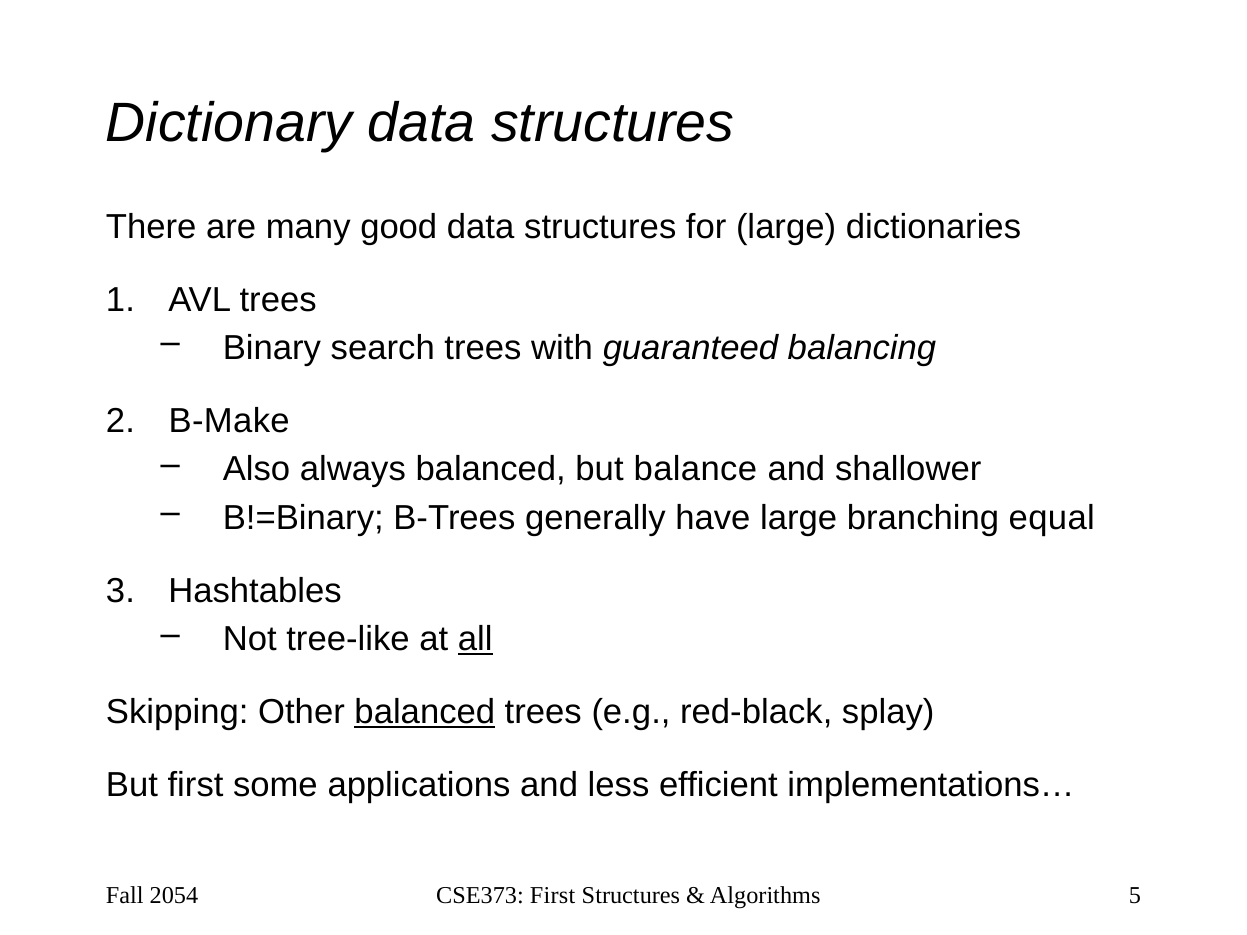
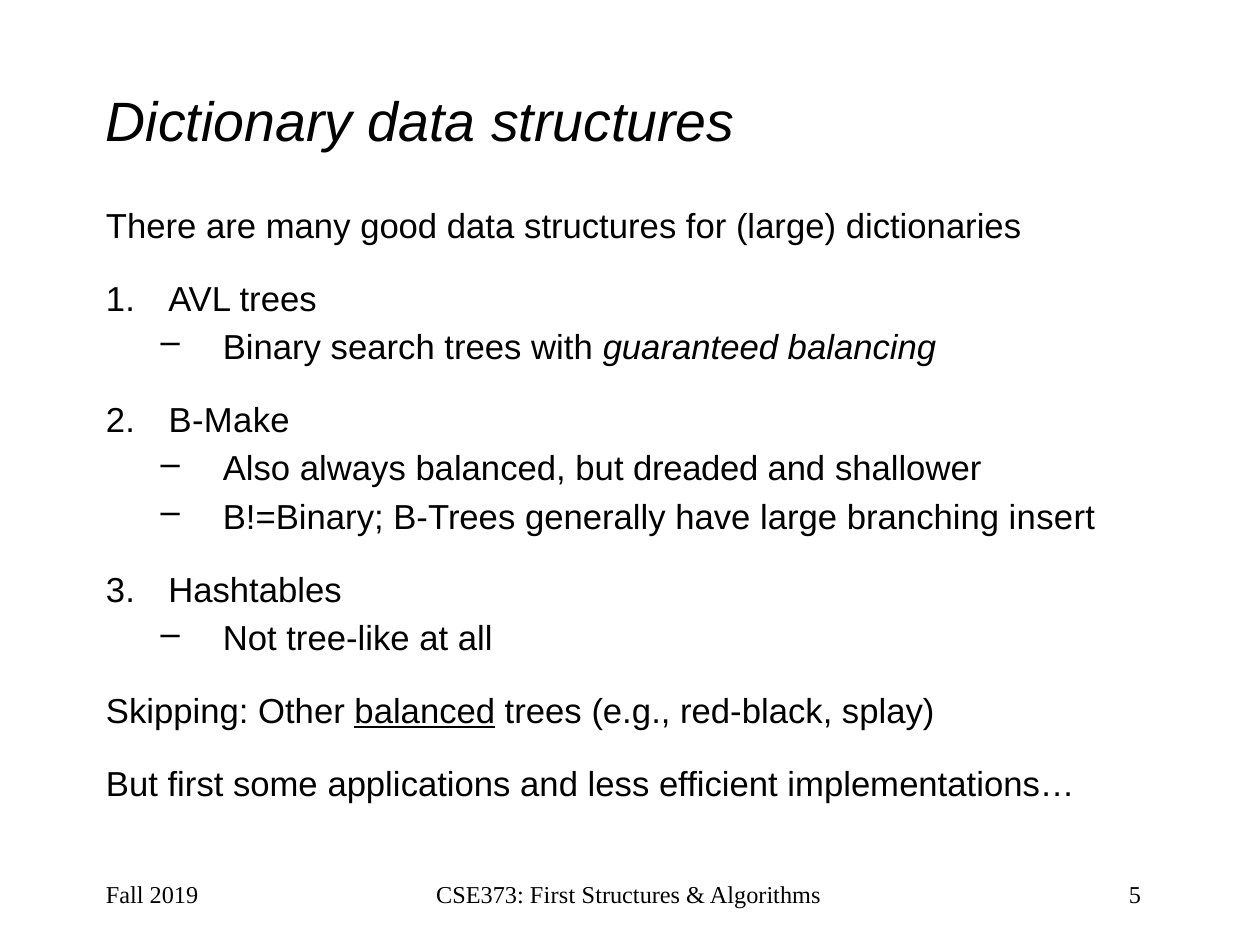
balance: balance -> dreaded
equal: equal -> insert
all underline: present -> none
2054: 2054 -> 2019
